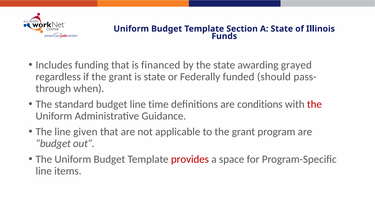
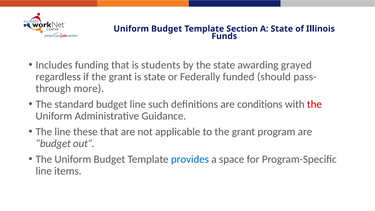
financed: financed -> students
when: when -> more
time: time -> such
given: given -> these
provides colour: red -> blue
